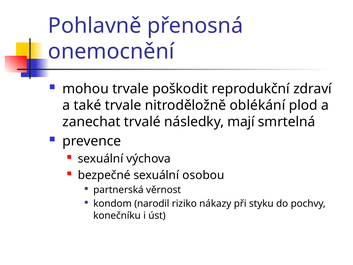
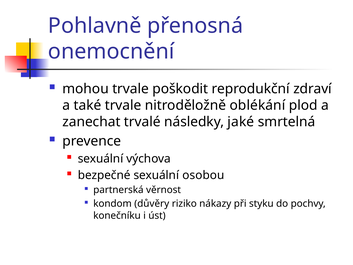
mají: mají -> jaké
narodil: narodil -> důvěry
